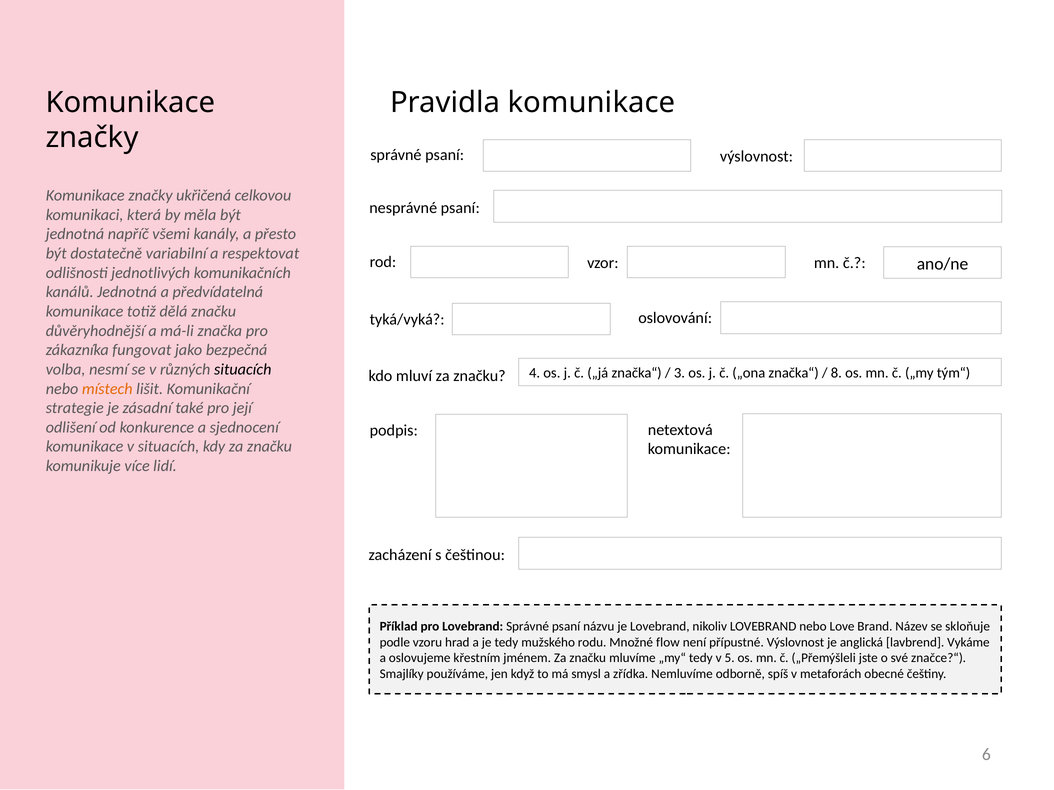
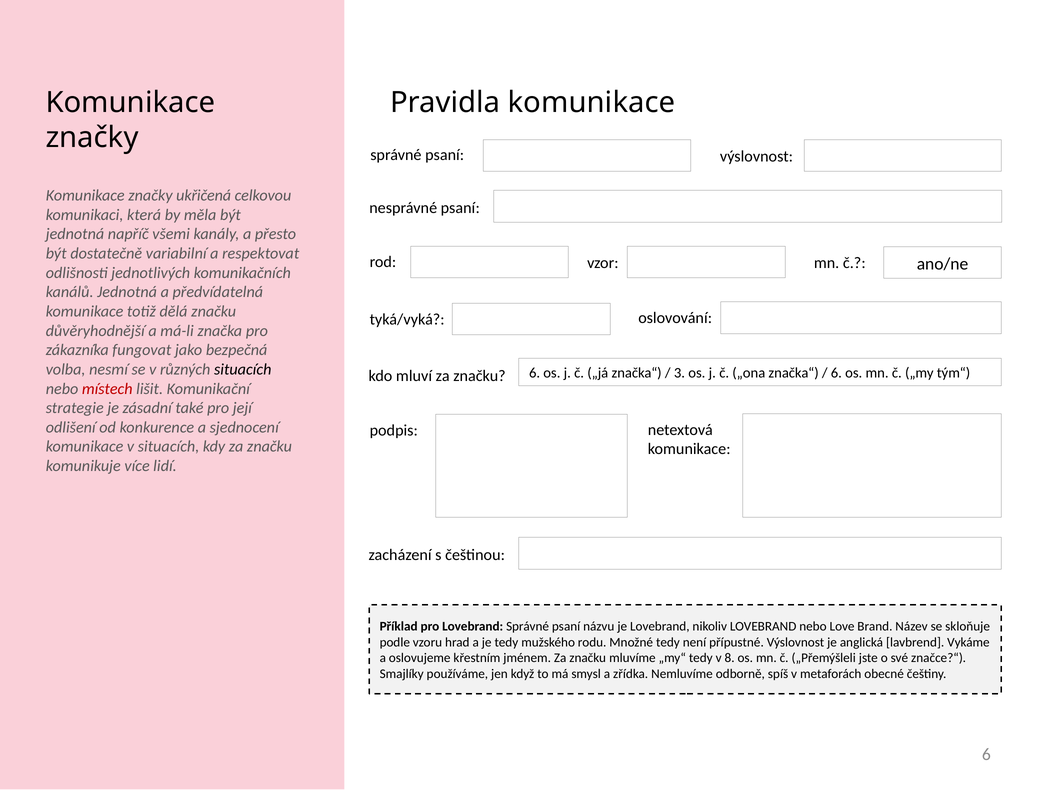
značku 4: 4 -> 6
8 at (836, 373): 8 -> 6
místech colour: orange -> red
Množné flow: flow -> tedy
5: 5 -> 8
